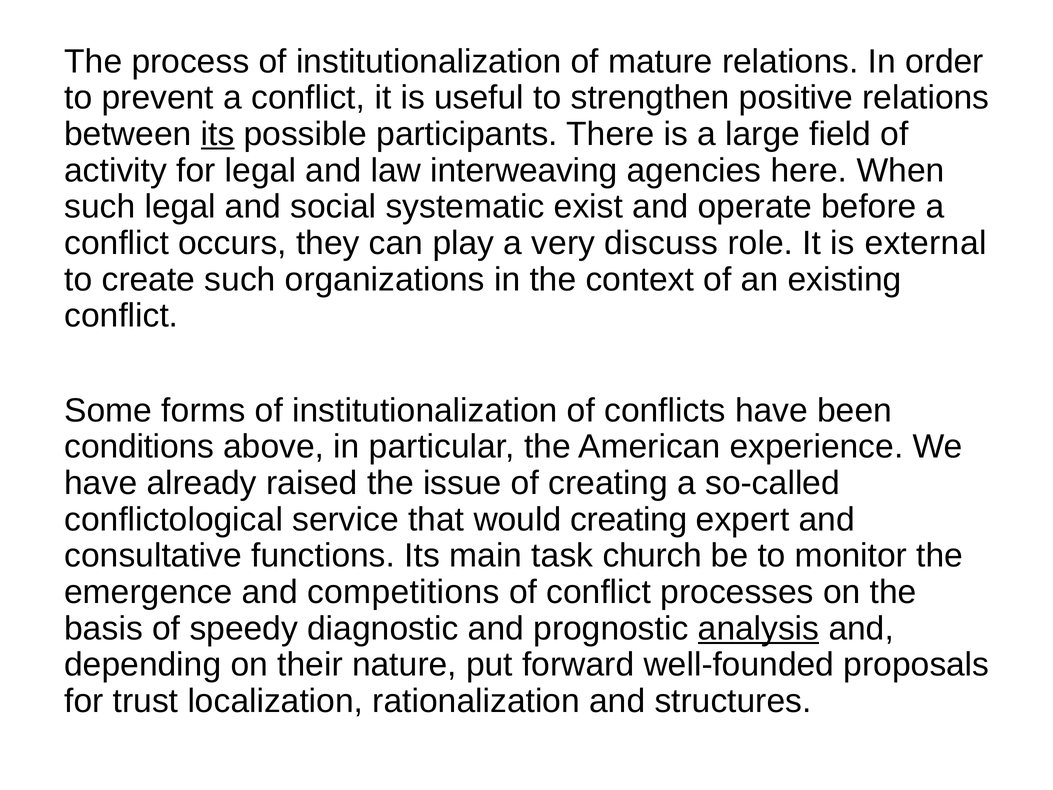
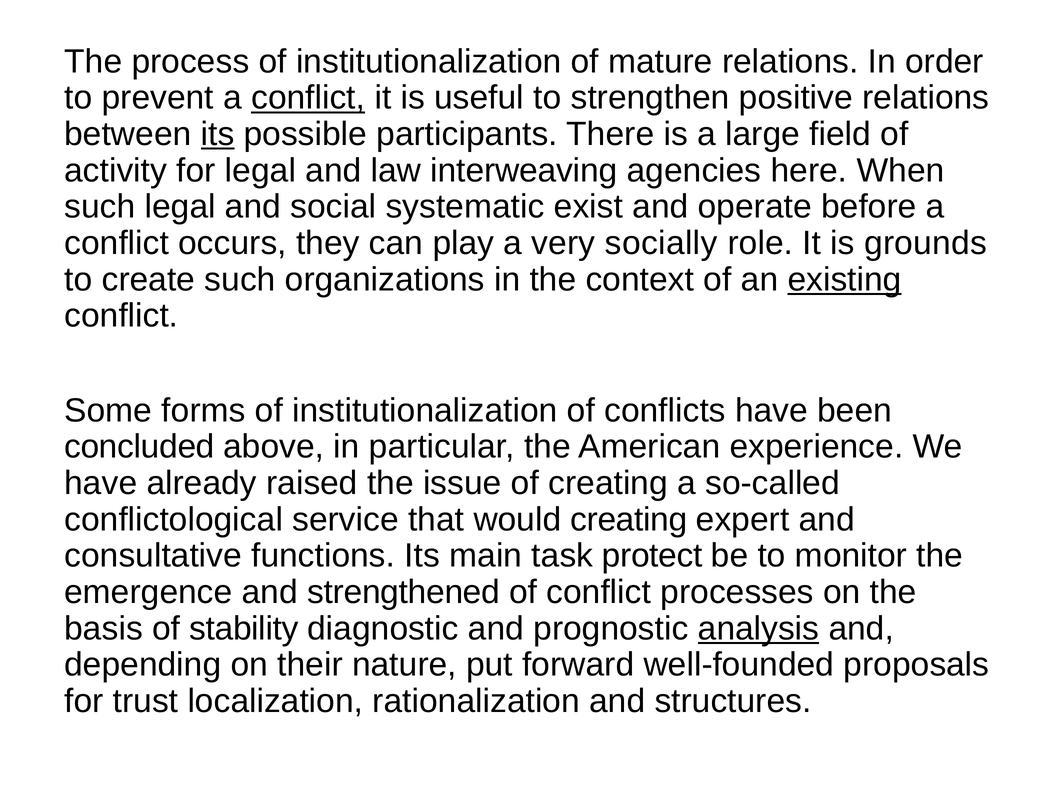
conflict at (308, 98) underline: none -> present
discuss: discuss -> socially
external: external -> grounds
existing underline: none -> present
conditions: conditions -> concluded
church: church -> protect
competitions: competitions -> strengthened
speedy: speedy -> stability
